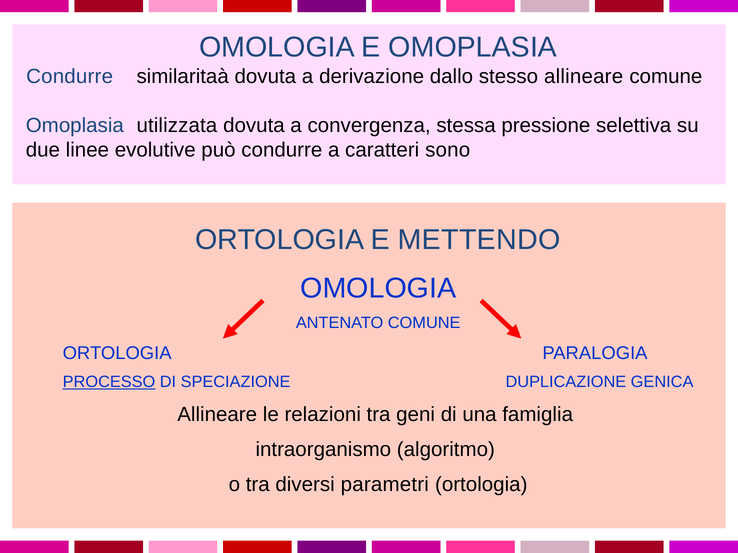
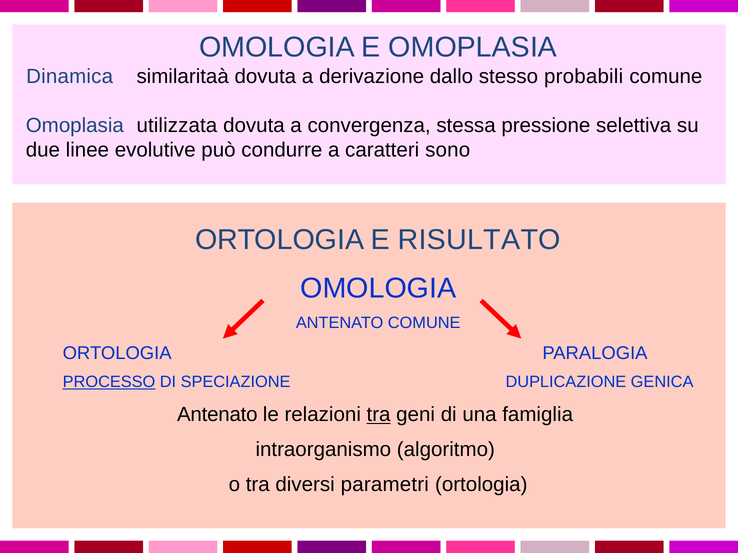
Condurre at (70, 76): Condurre -> Dinamica
stesso allineare: allineare -> probabili
METTENDO: METTENDO -> RISULTATO
Allineare at (217, 415): Allineare -> Antenato
tra at (379, 415) underline: none -> present
